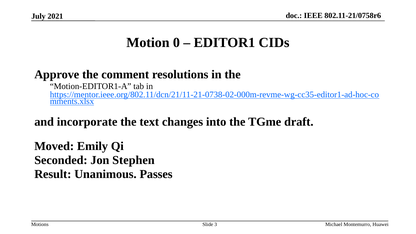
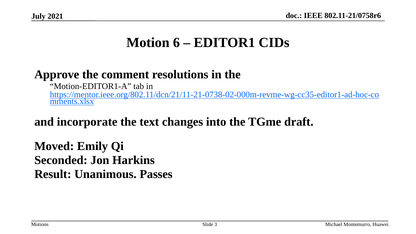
0: 0 -> 6
Stephen: Stephen -> Harkins
